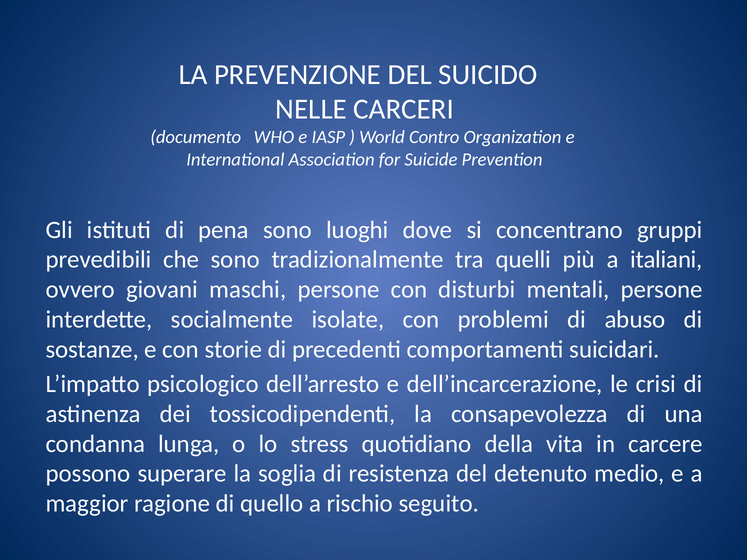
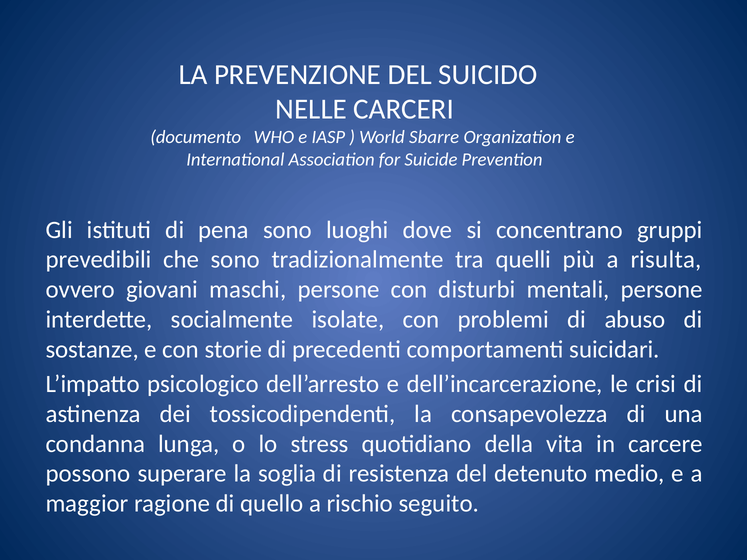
Contro: Contro -> Sbarre
italiani: italiani -> risulta
